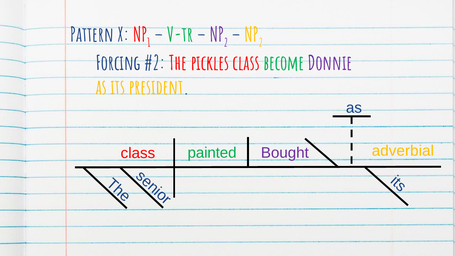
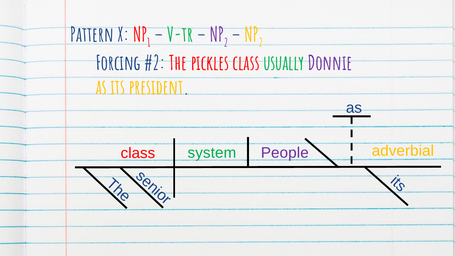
become: become -> usually
painted: painted -> system
Bought: Bought -> People
